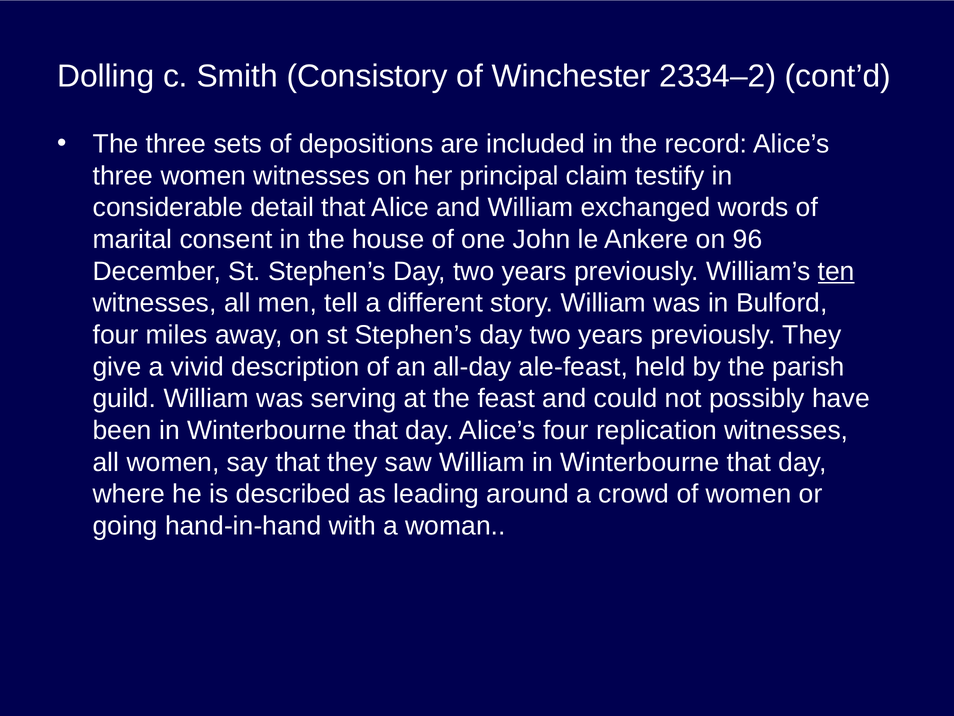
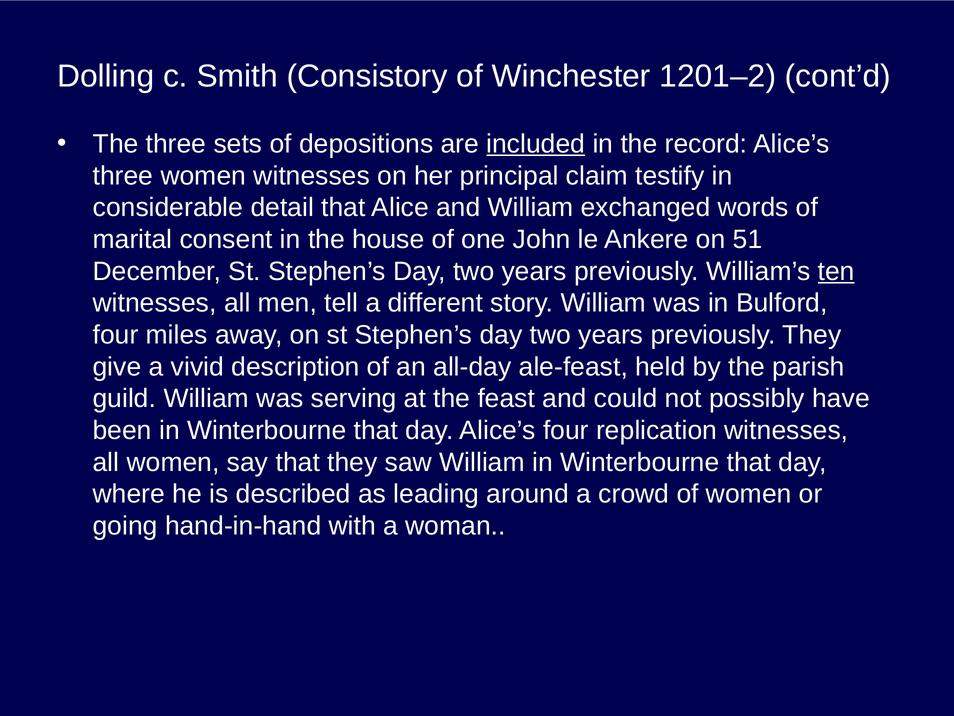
2334–2: 2334–2 -> 1201–2
included underline: none -> present
96: 96 -> 51
